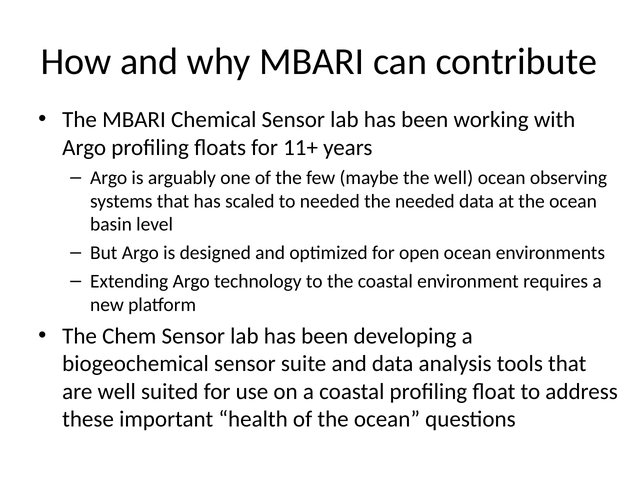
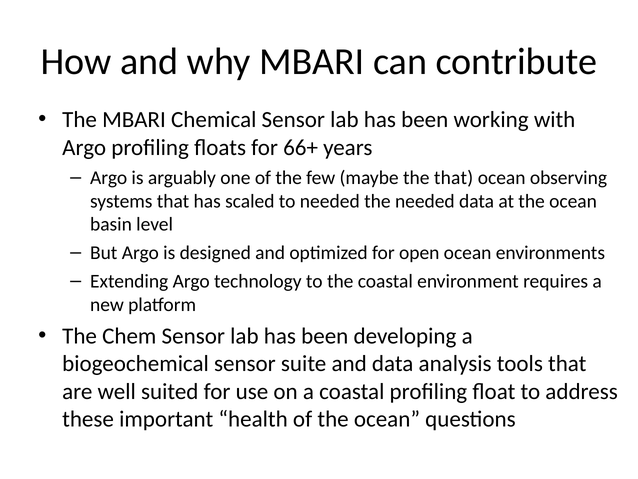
11+: 11+ -> 66+
the well: well -> that
